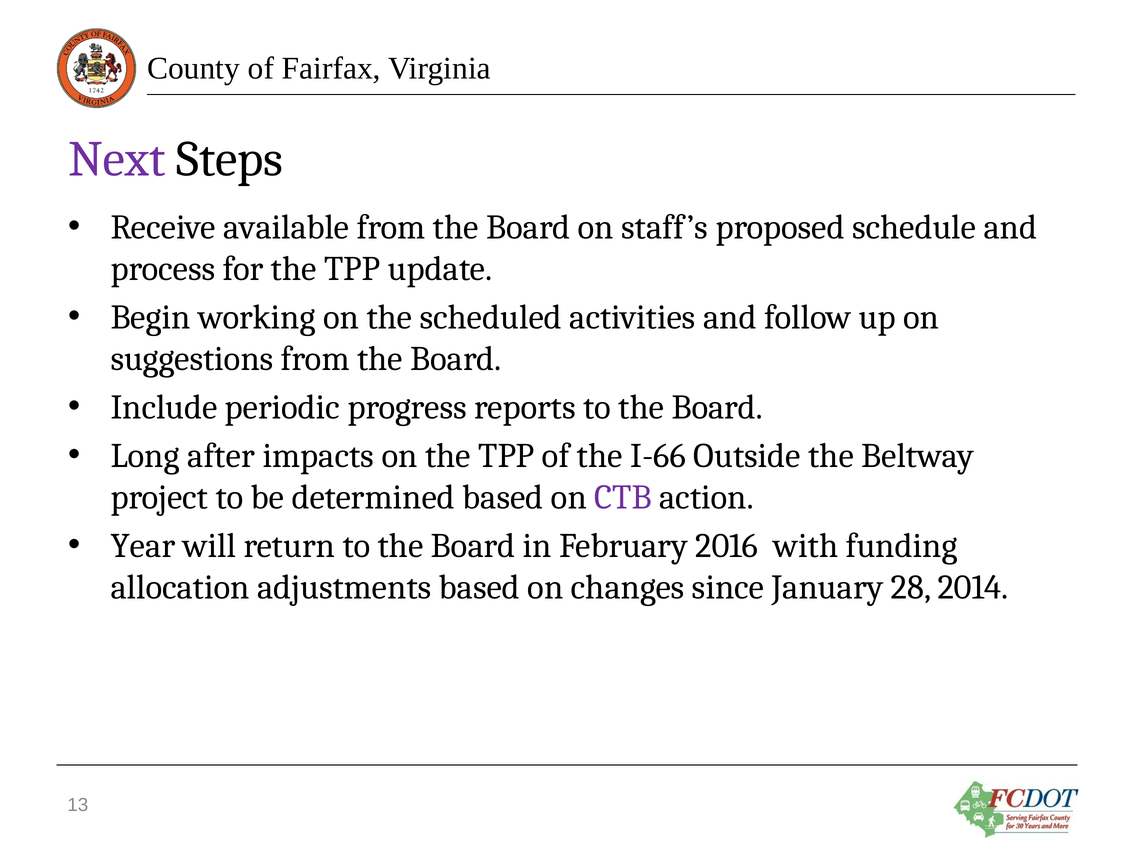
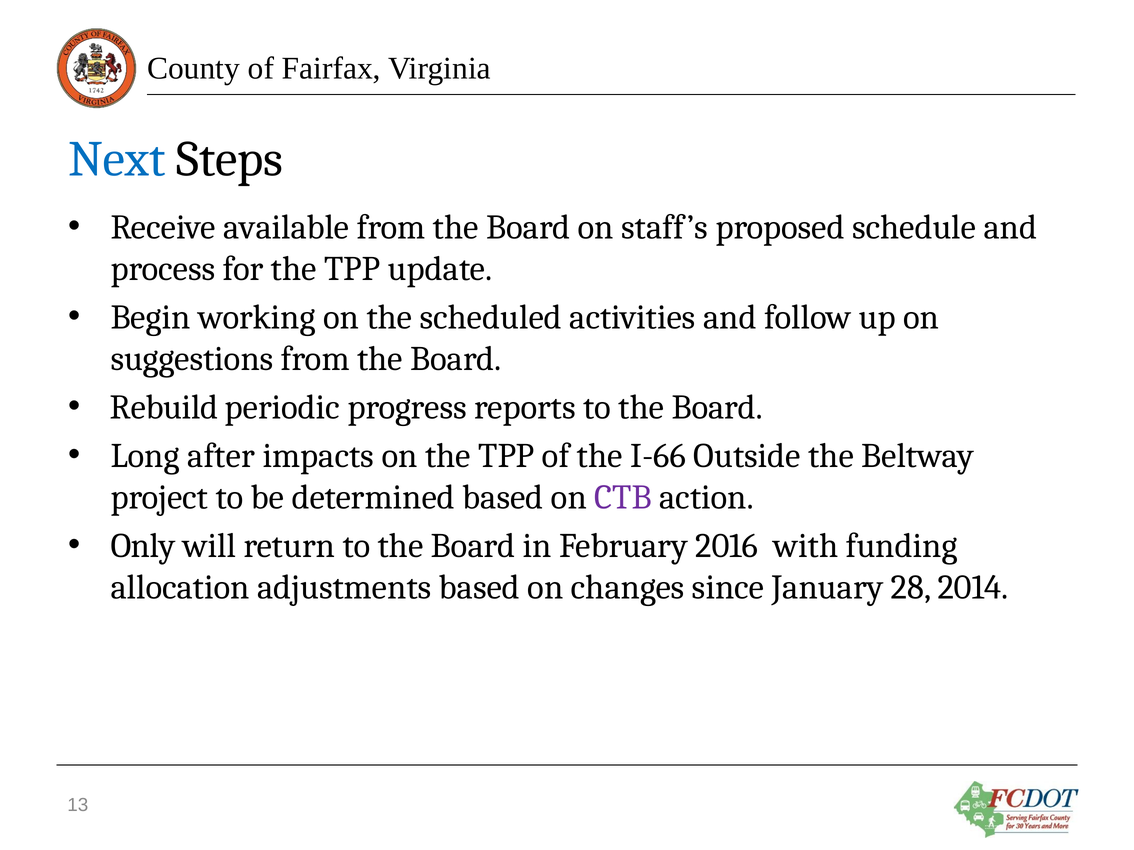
Next colour: purple -> blue
Include: Include -> Rebuild
Year: Year -> Only
